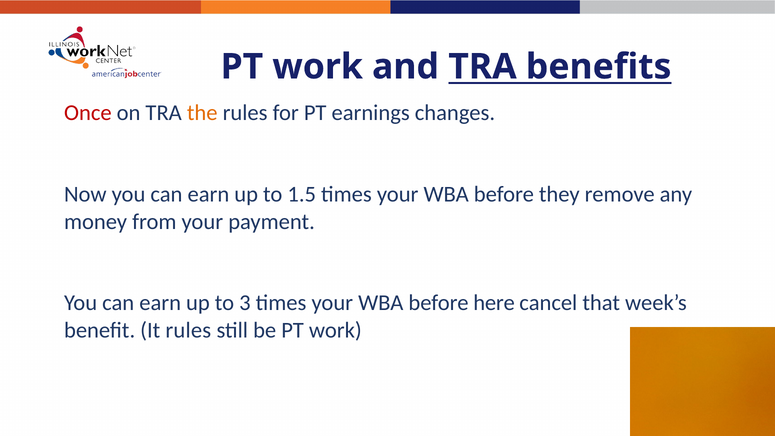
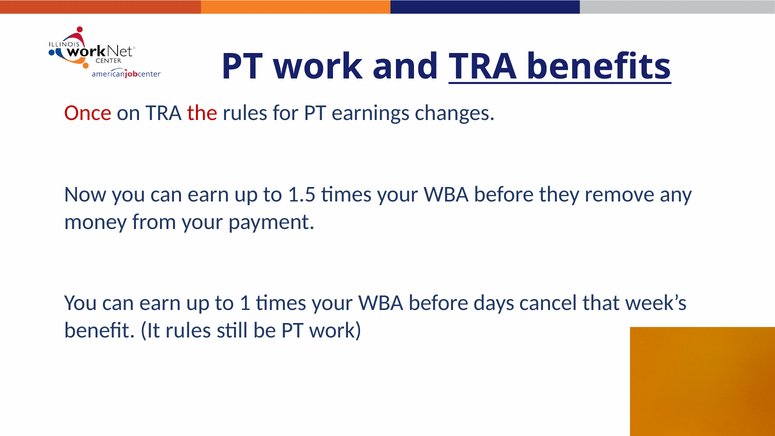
the colour: orange -> red
3: 3 -> 1
here: here -> days
